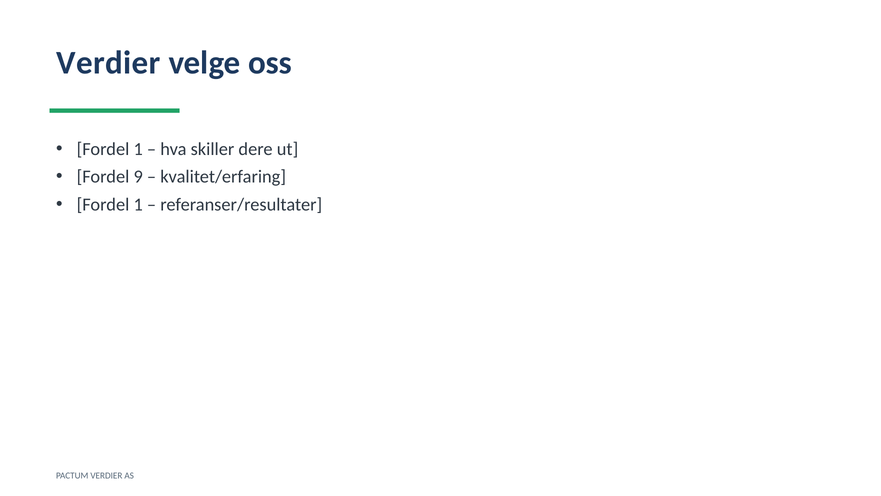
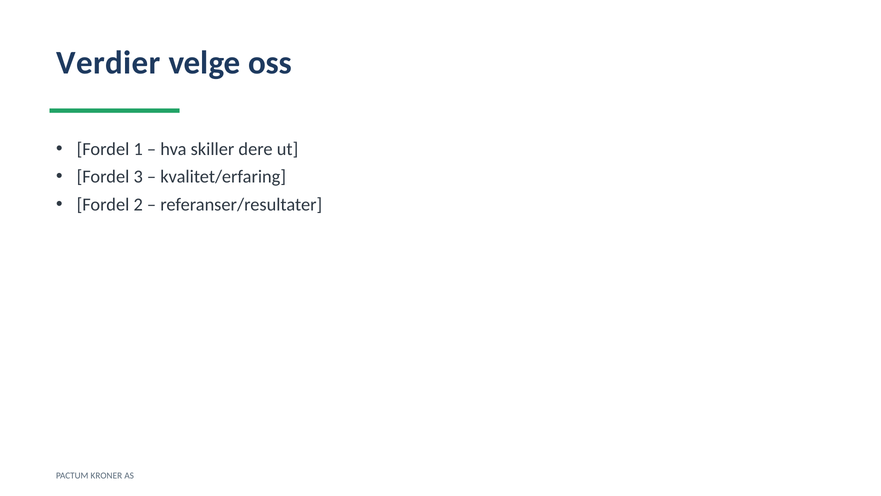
9: 9 -> 3
1 at (138, 204): 1 -> 2
PACTUM VERDIER: VERDIER -> KRONER
